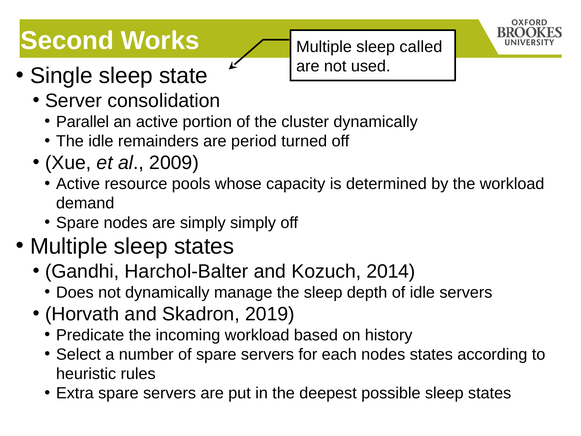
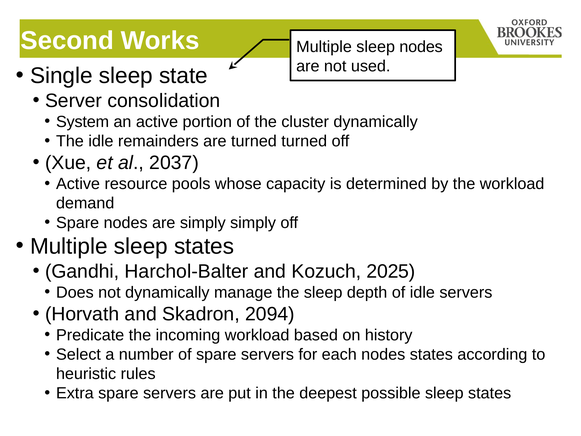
sleep called: called -> nodes
Parallel: Parallel -> System
are period: period -> turned
2009: 2009 -> 2037
2014: 2014 -> 2025
2019: 2019 -> 2094
